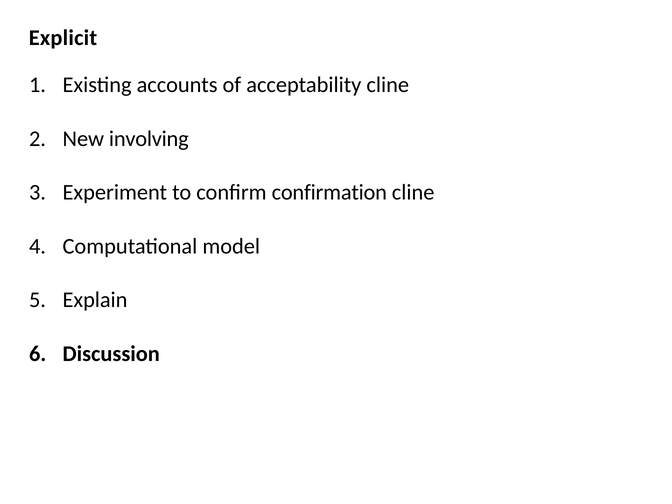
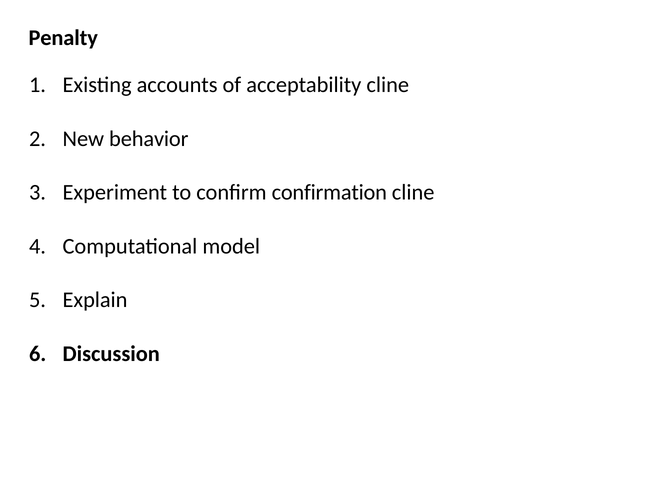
Explicit: Explicit -> Penalty
involving: involving -> behavior
